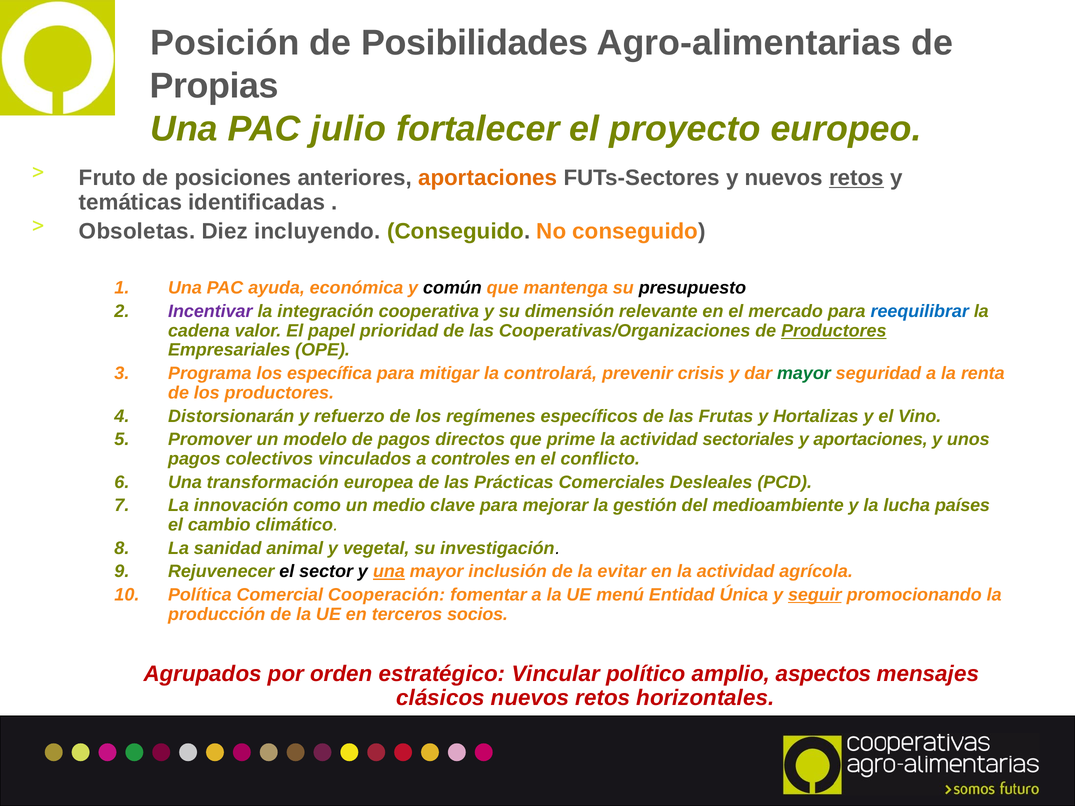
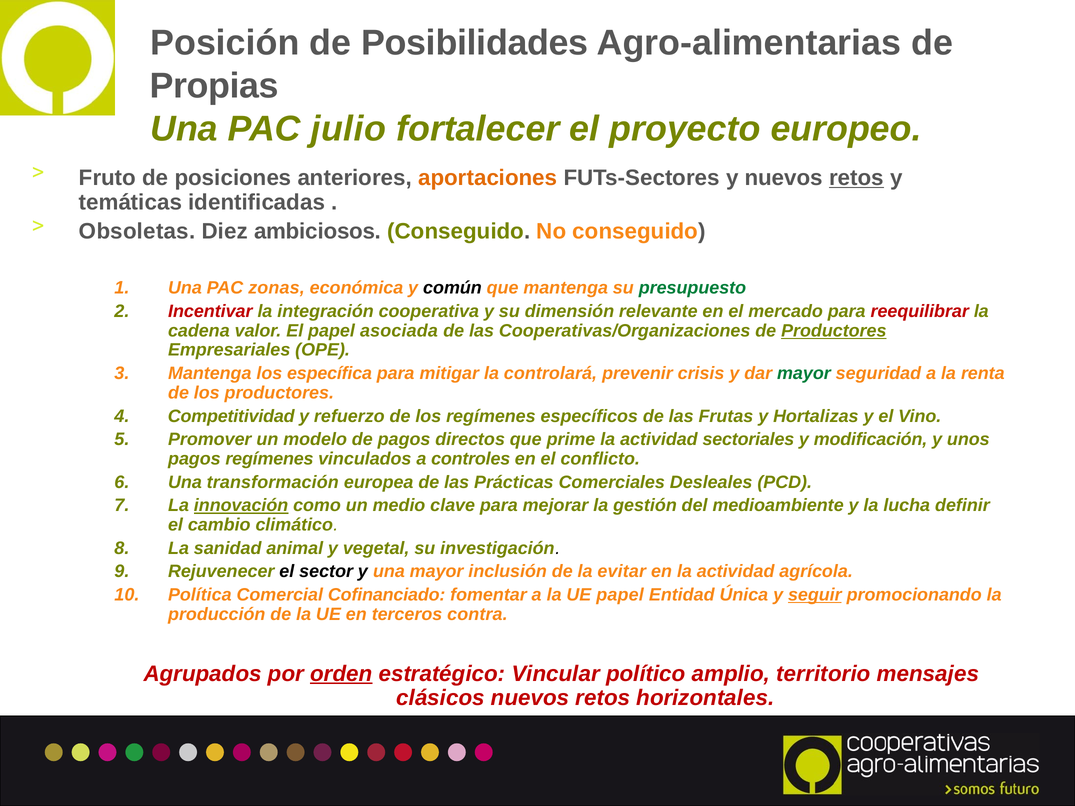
incluyendo: incluyendo -> ambiciosos
ayuda: ayuda -> zonas
presupuesto colour: black -> green
Incentivar colour: purple -> red
reequilibrar colour: blue -> red
prioridad: prioridad -> asociada
Programa at (210, 374): Programa -> Mantenga
Distorsionarán: Distorsionarán -> Competitividad
y aportaciones: aportaciones -> modificación
pagos colectivos: colectivos -> regímenes
innovación underline: none -> present
países: países -> definir
una at (389, 572) underline: present -> none
Cooperación: Cooperación -> Cofinanciado
UE menú: menú -> papel
socios: socios -> contra
orden underline: none -> present
aspectos: aspectos -> territorio
